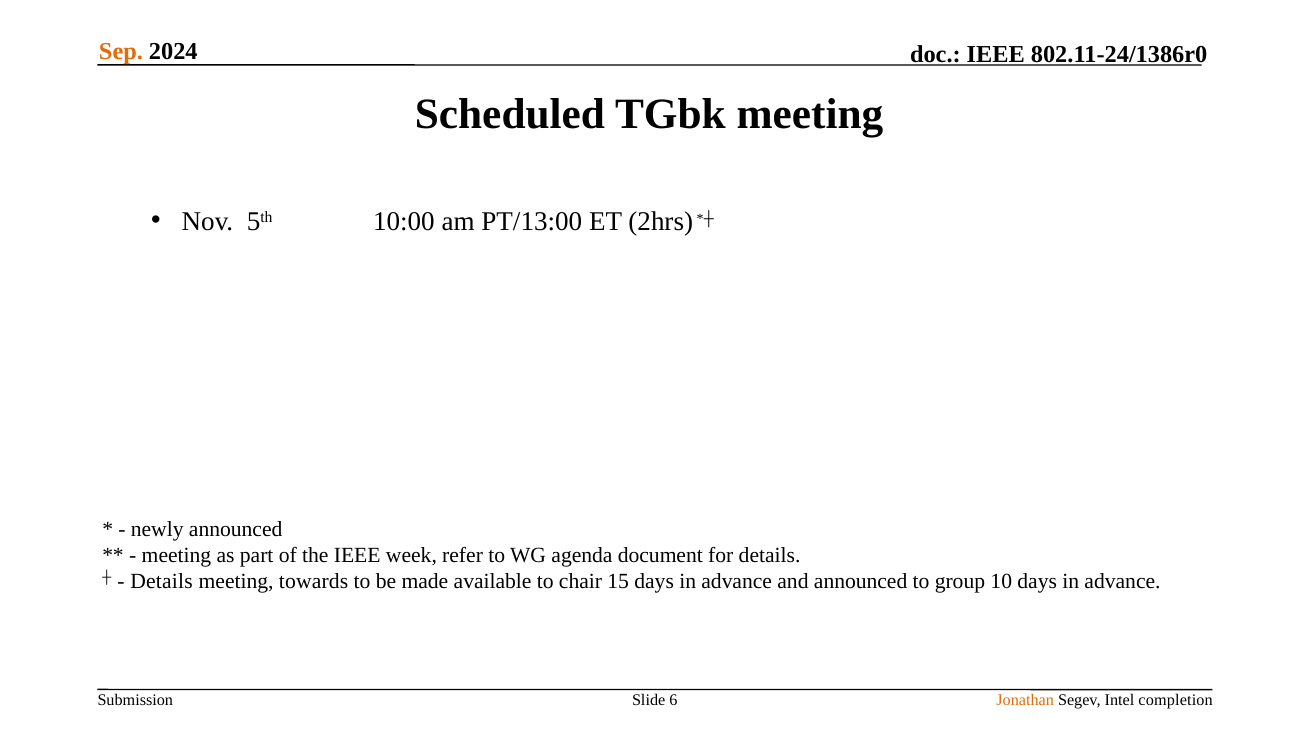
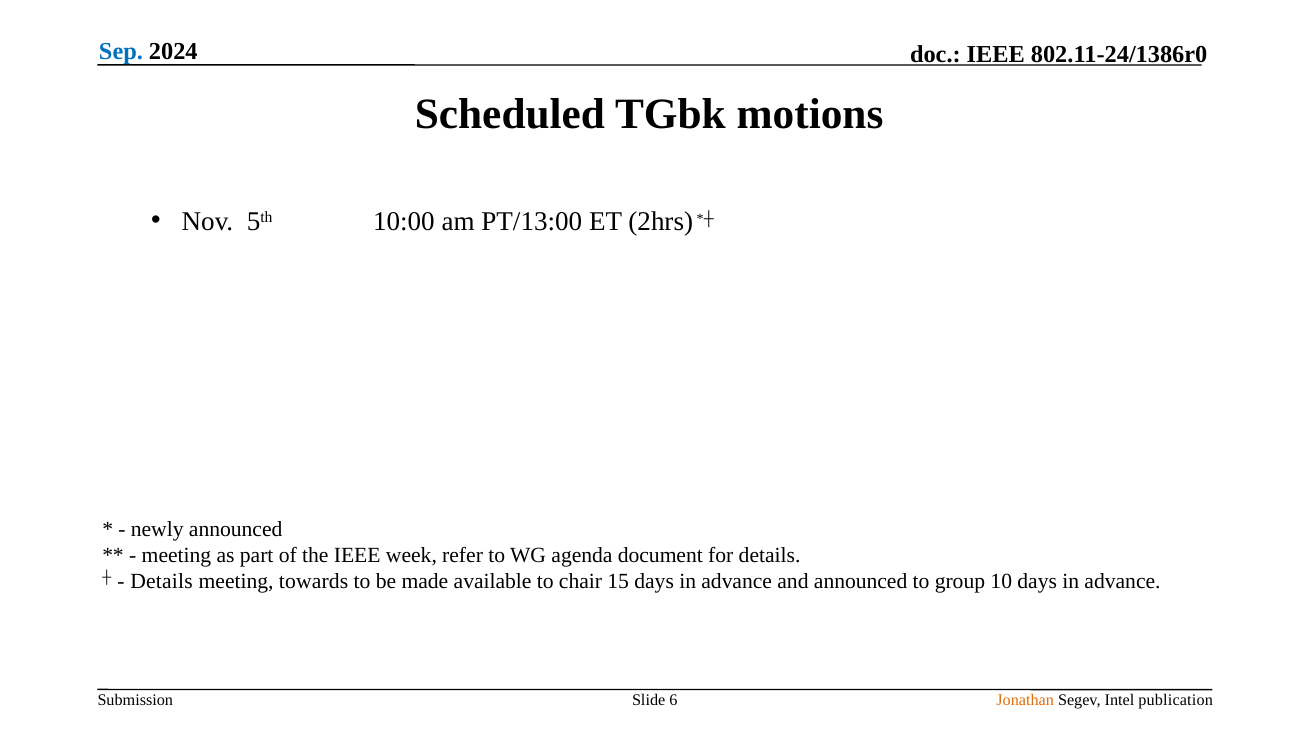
Sep colour: orange -> blue
TGbk meeting: meeting -> motions
completion: completion -> publication
